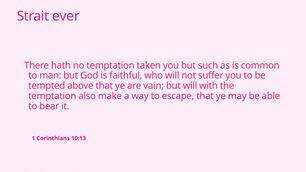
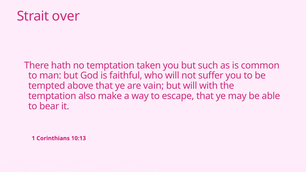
ever: ever -> over
